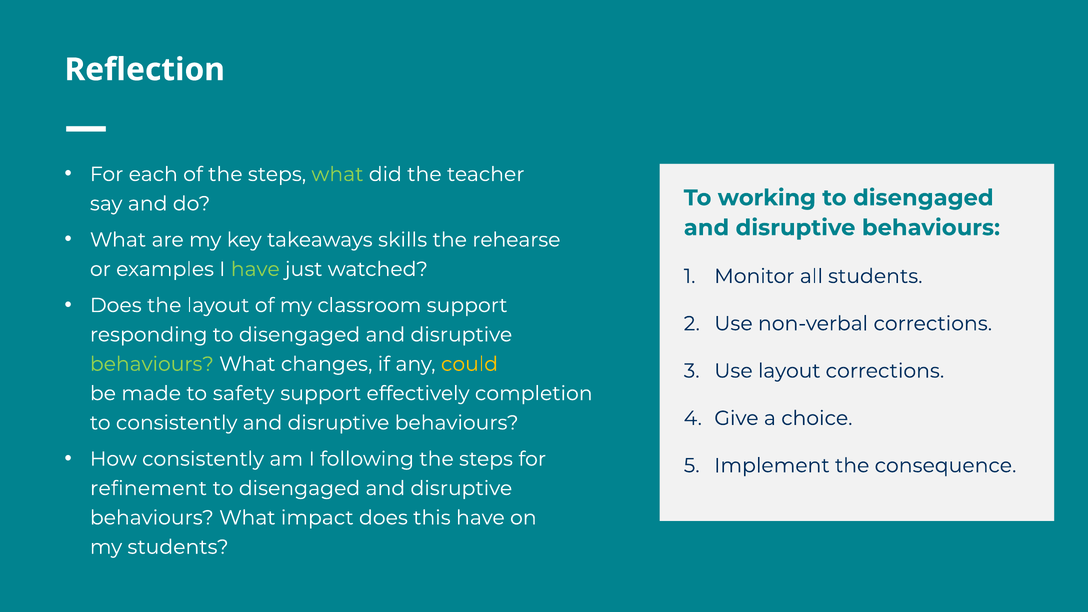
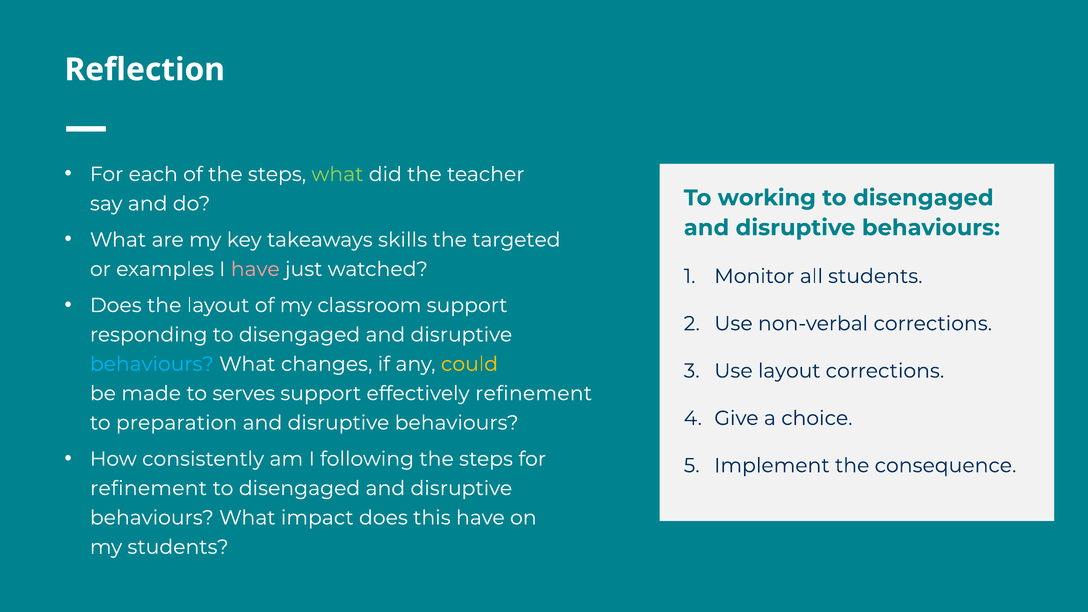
rehearse: rehearse -> targeted
have at (255, 269) colour: light green -> pink
behaviours at (152, 364) colour: light green -> light blue
safety: safety -> serves
effectively completion: completion -> refinement
to consistently: consistently -> preparation
